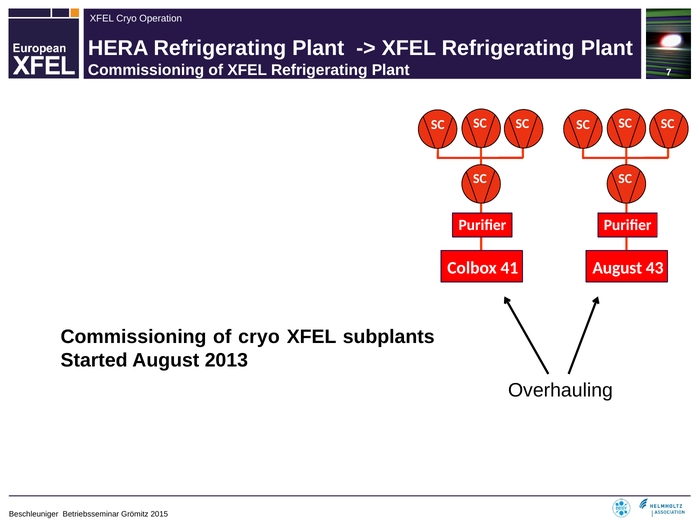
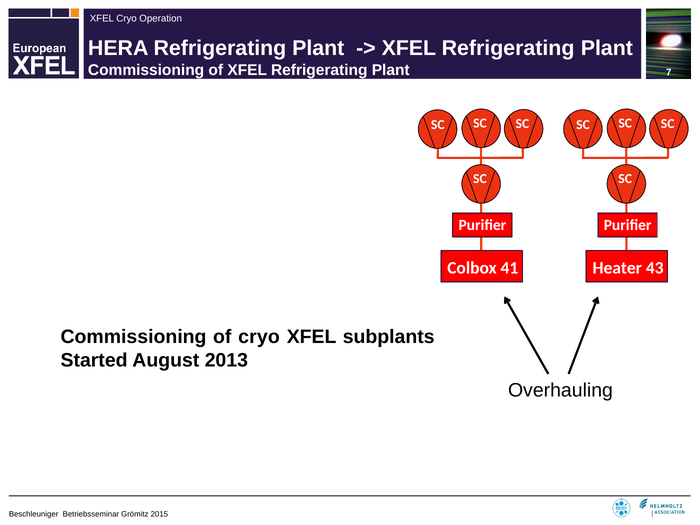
August at (617, 268): August -> Heater
